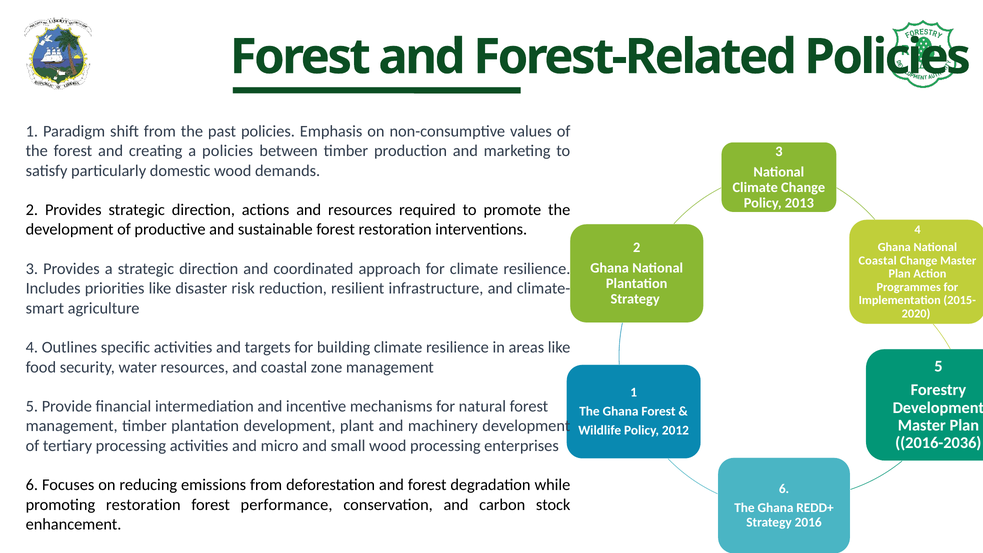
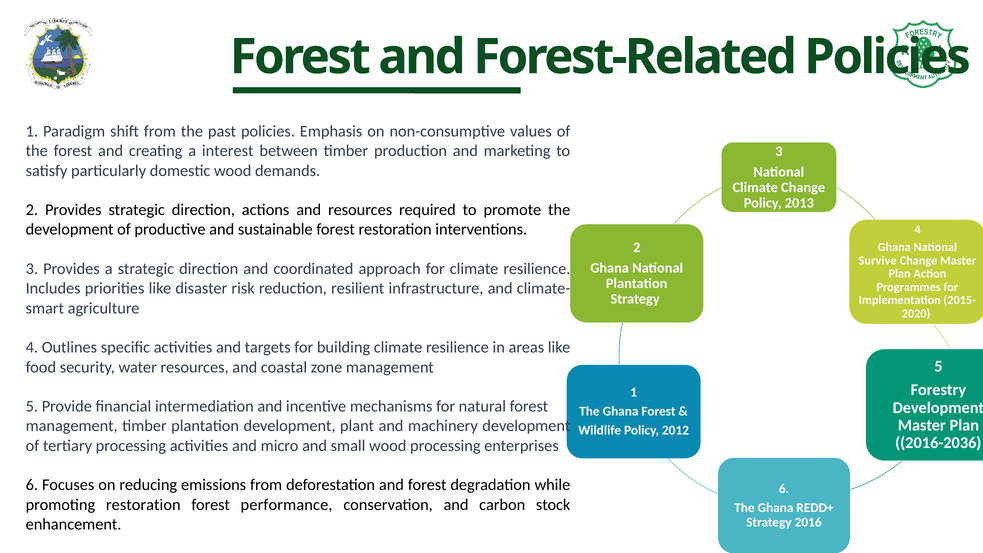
a policies: policies -> interest
Coastal at (878, 261): Coastal -> Survive
